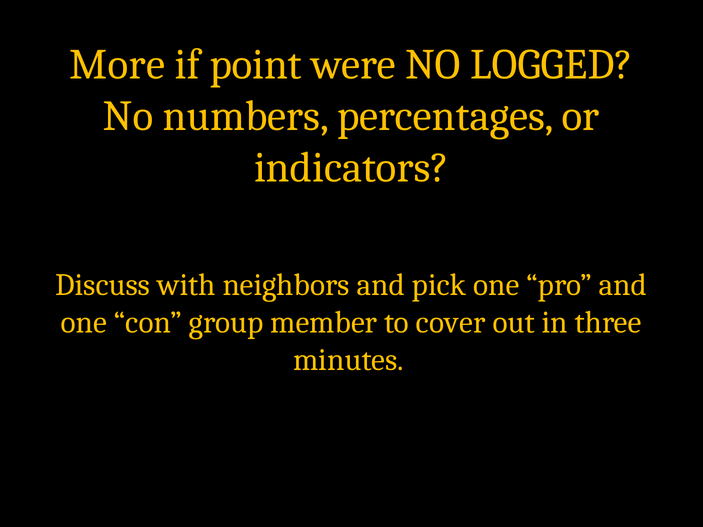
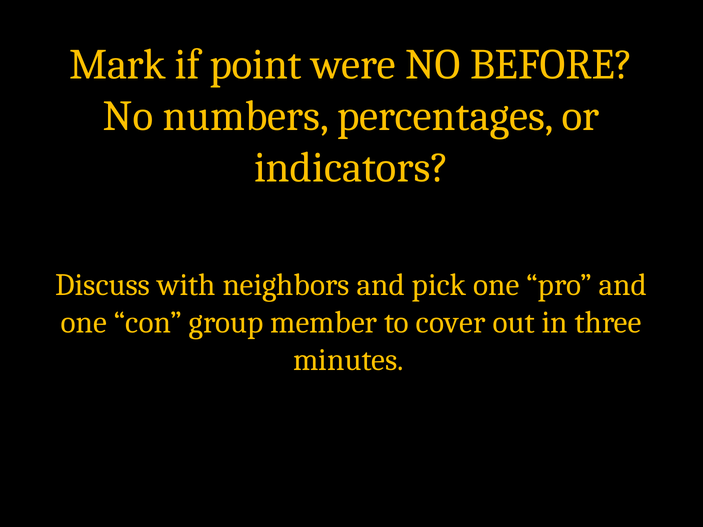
More: More -> Mark
LOGGED: LOGGED -> BEFORE
